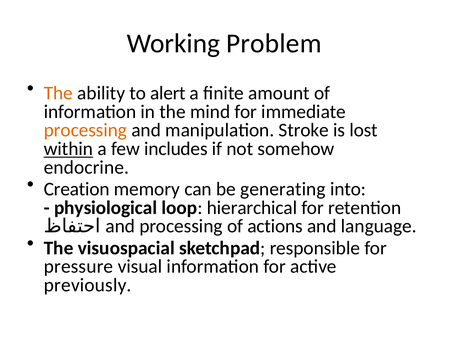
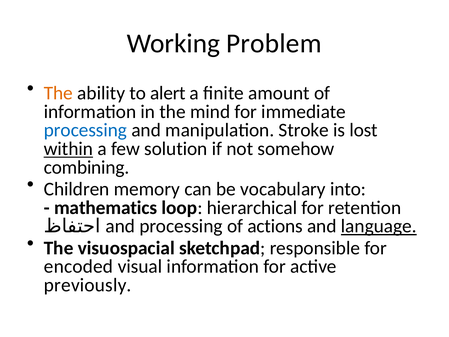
processing at (85, 130) colour: orange -> blue
includes: includes -> solution
endocrine: endocrine -> combining
Creation: Creation -> Children
generating: generating -> vocabulary
physiological: physiological -> mathematics
language underline: none -> present
pressure: pressure -> encoded
